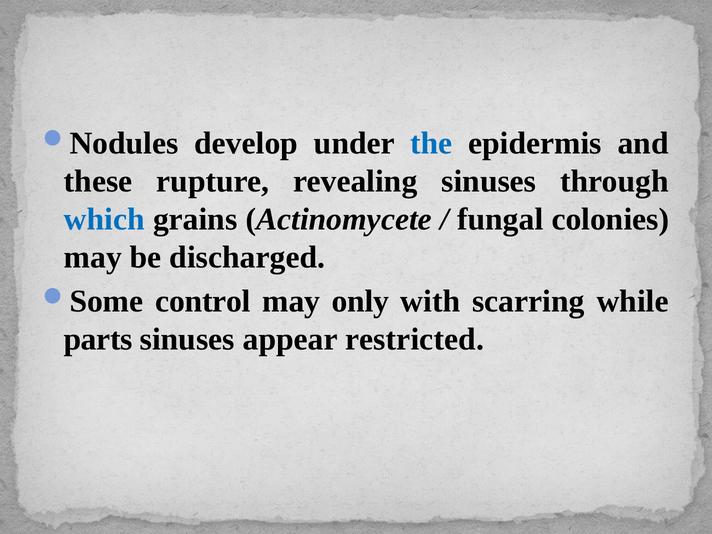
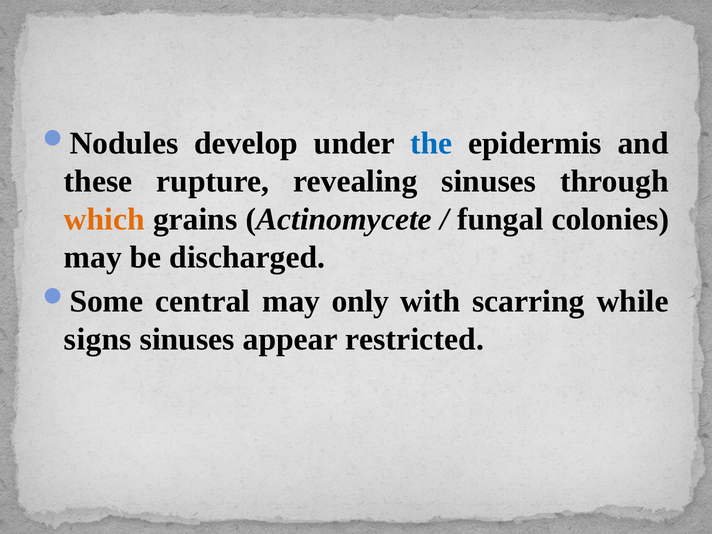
which colour: blue -> orange
control: control -> central
parts: parts -> signs
